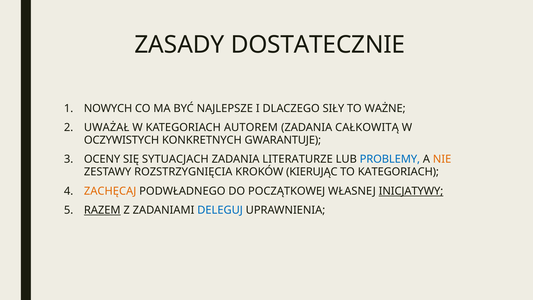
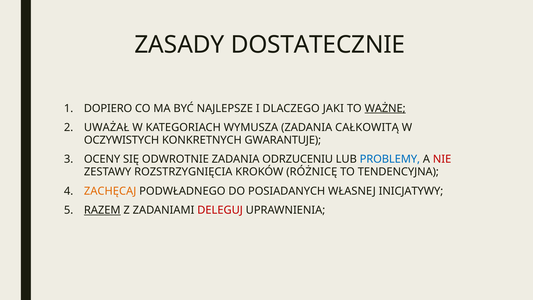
NOWYCH: NOWYCH -> DOPIERO
SIŁY: SIŁY -> JAKI
WAŻNE underline: none -> present
AUTOREM: AUTOREM -> WYMUSZA
SYTUACJACH: SYTUACJACH -> ODWROTNIE
LITERATURZE: LITERATURZE -> ODRZUCENIU
NIE colour: orange -> red
KIERUJĄC: KIERUJĄC -> RÓŻNICĘ
TO KATEGORIACH: KATEGORIACH -> TENDENCYJNA
POCZĄTKOWEJ: POCZĄTKOWEJ -> POSIADANYCH
INICJATYWY underline: present -> none
DELEGUJ colour: blue -> red
